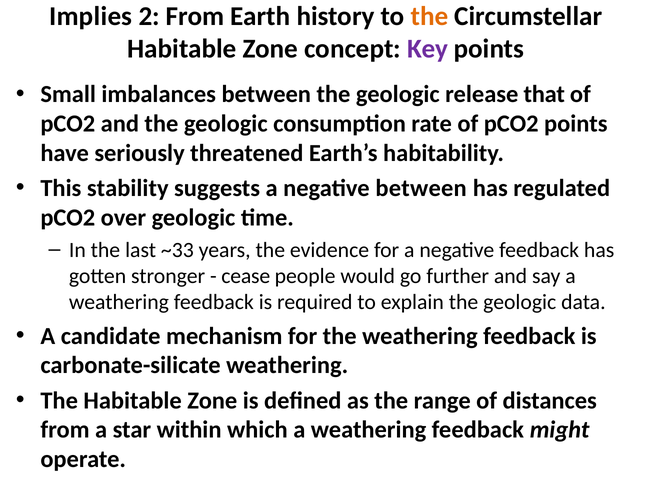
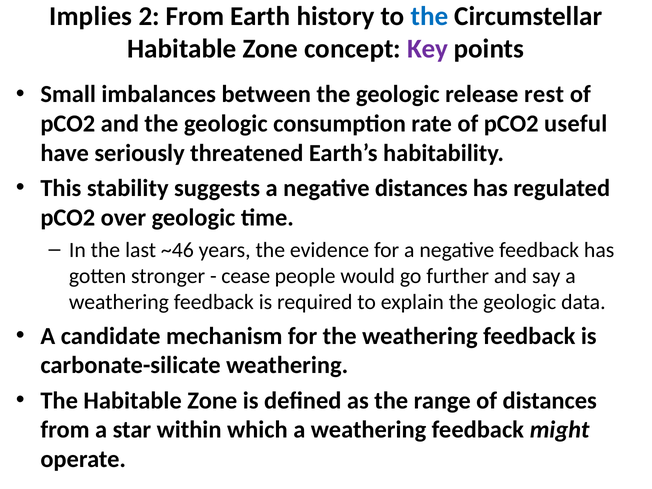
the at (429, 16) colour: orange -> blue
that: that -> rest
pCO2 points: points -> useful
negative between: between -> distances
~33: ~33 -> ~46
